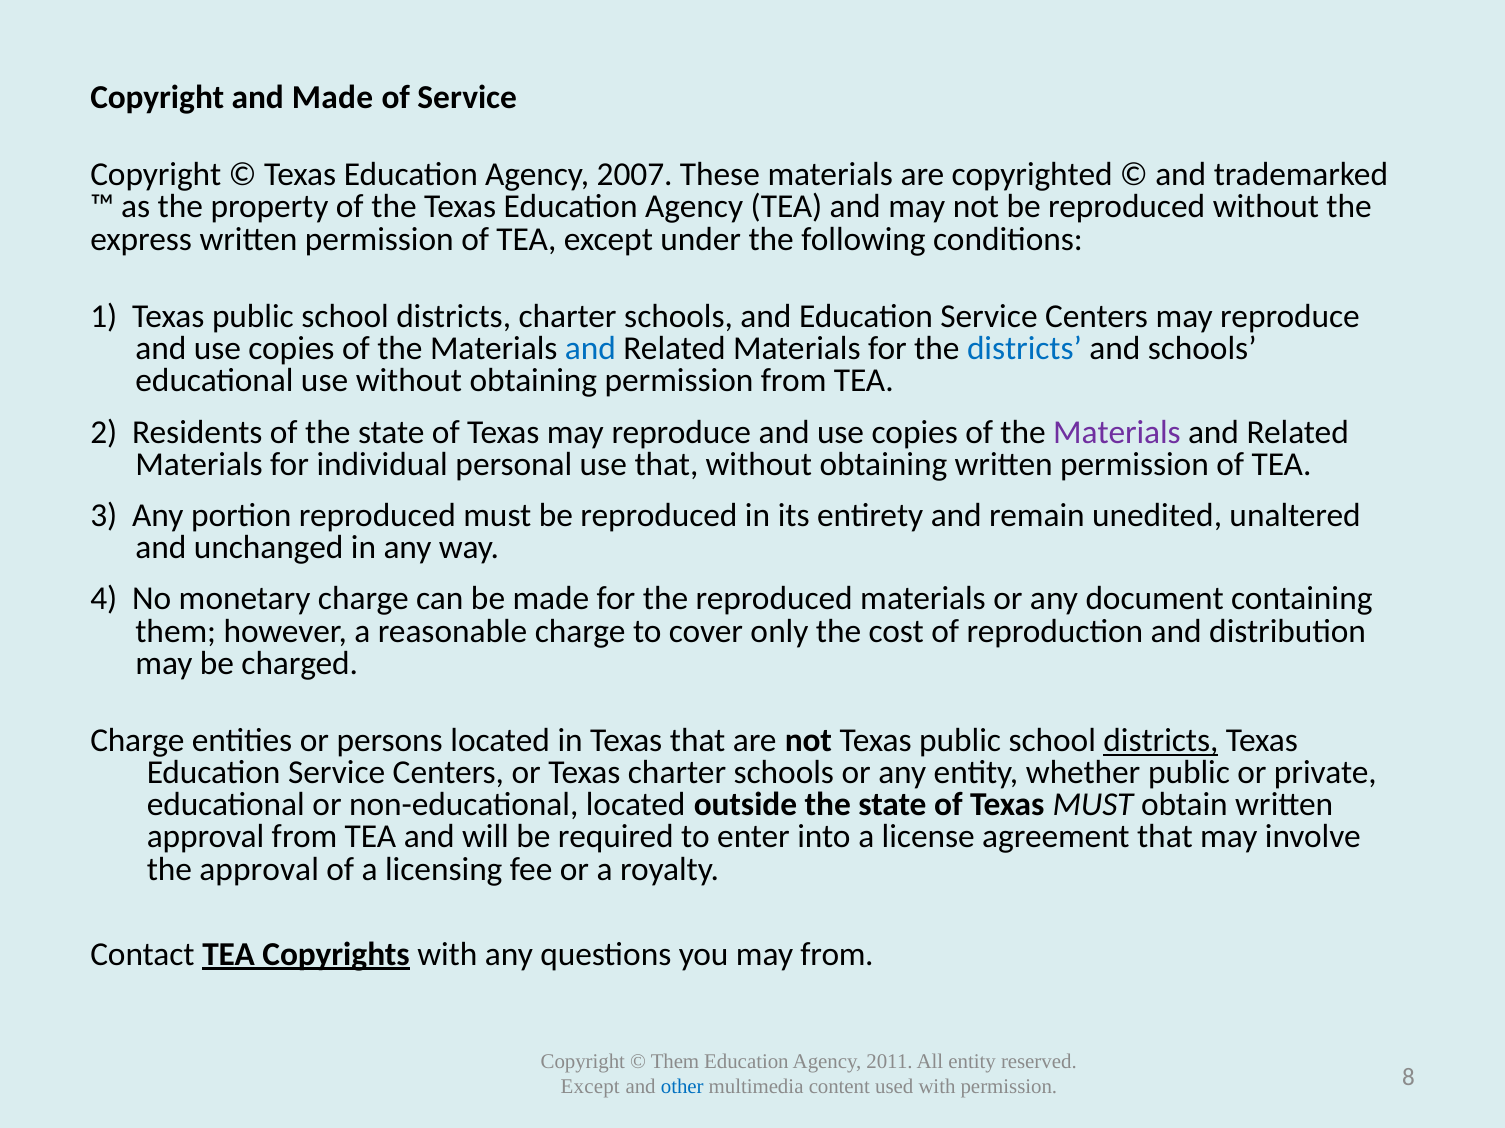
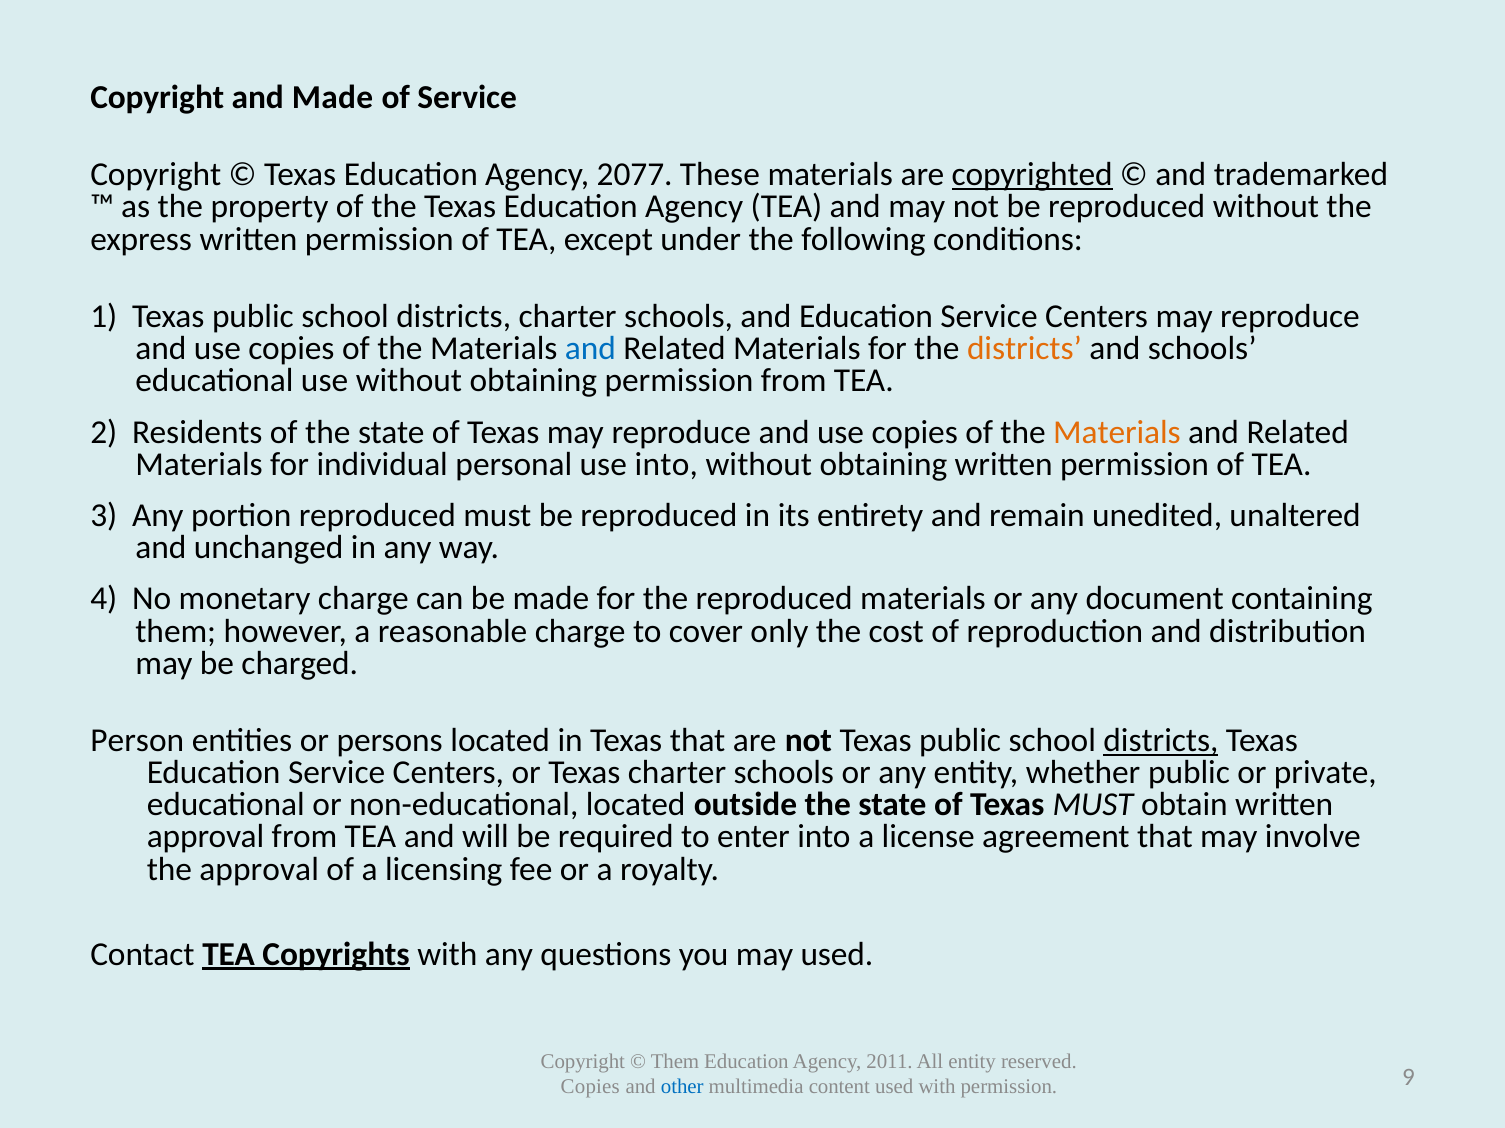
2007: 2007 -> 2077
copyrighted underline: none -> present
districts at (1024, 349) colour: blue -> orange
Materials at (1117, 432) colour: purple -> orange
use that: that -> into
Charge at (137, 741): Charge -> Person
may from: from -> used
Except at (590, 1088): Except -> Copies
8: 8 -> 9
